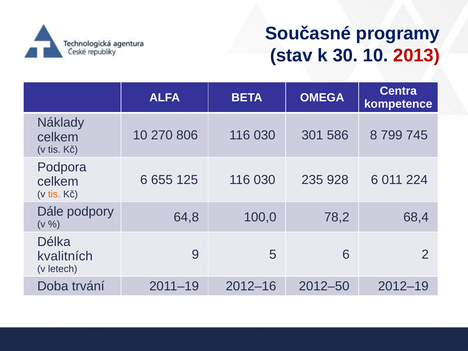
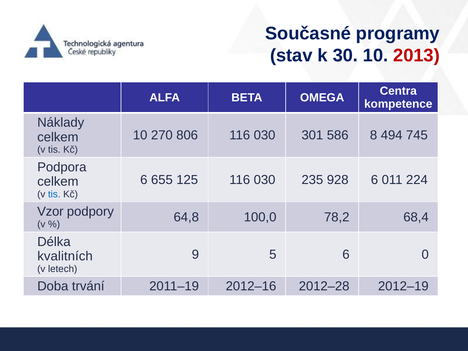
799: 799 -> 494
tis at (54, 194) colour: orange -> blue
Dále: Dále -> Vzor
2: 2 -> 0
2012–50: 2012–50 -> 2012–28
